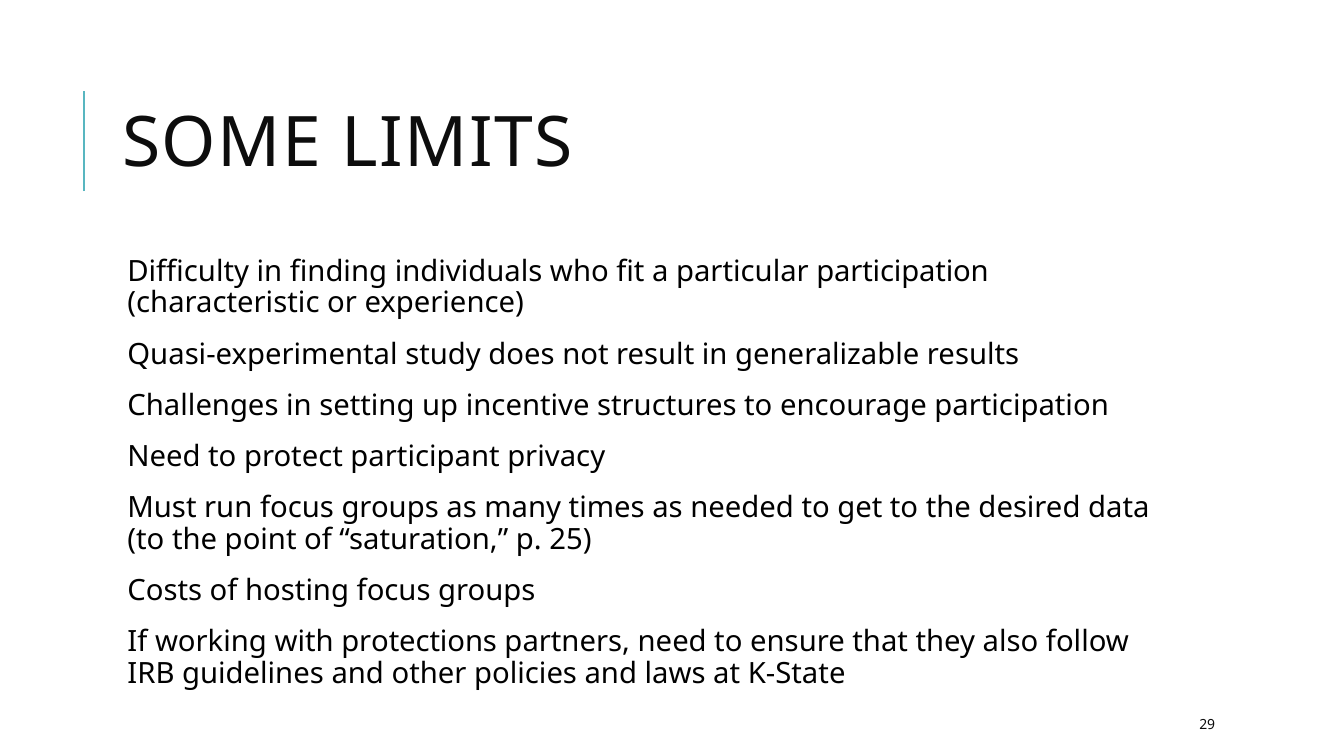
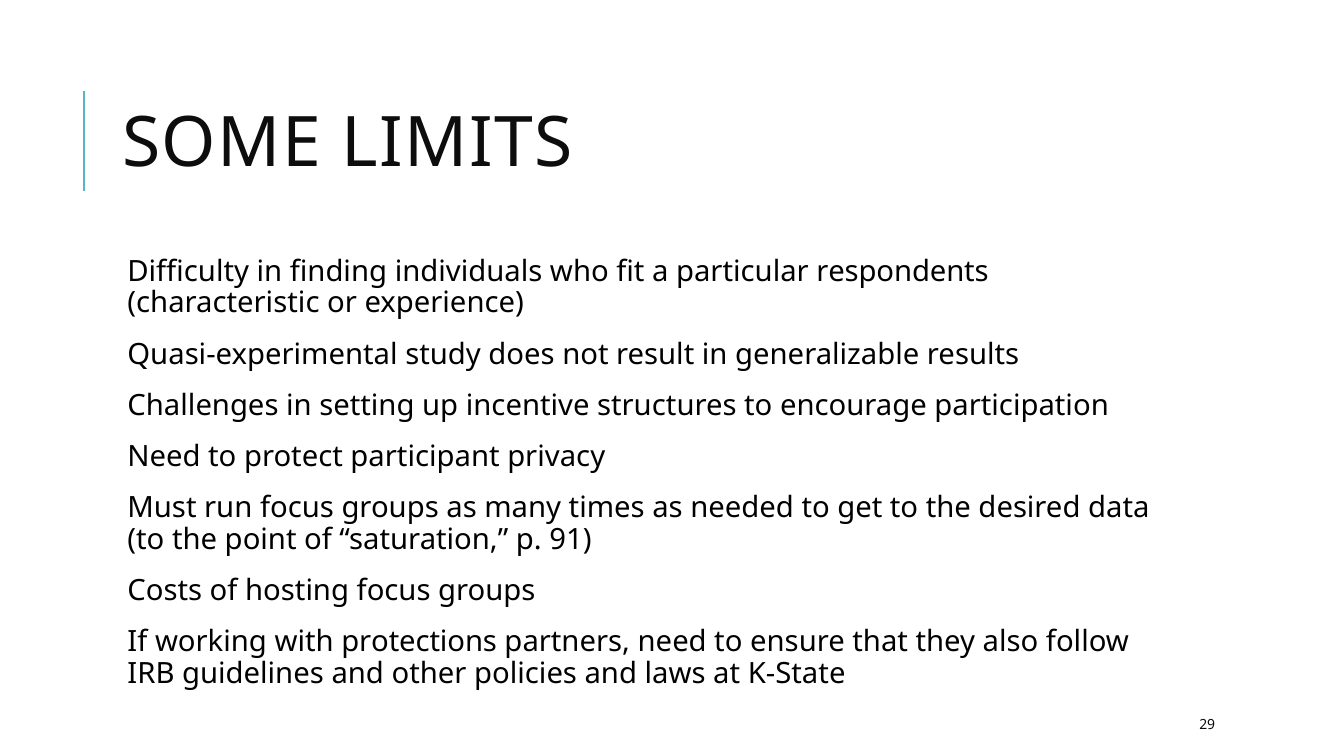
particular participation: participation -> respondents
25: 25 -> 91
